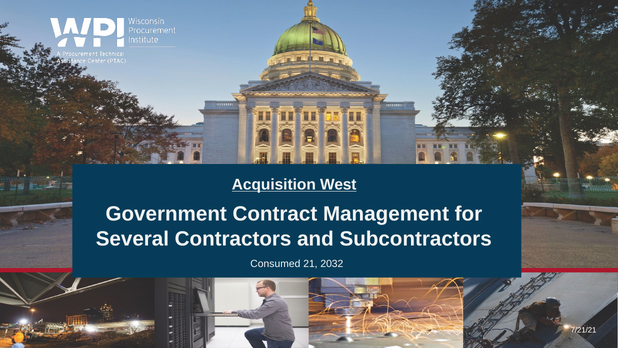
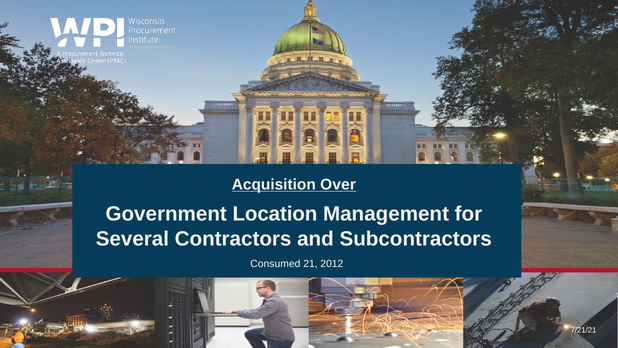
West: West -> Over
Contract: Contract -> Location
2032: 2032 -> 2012
